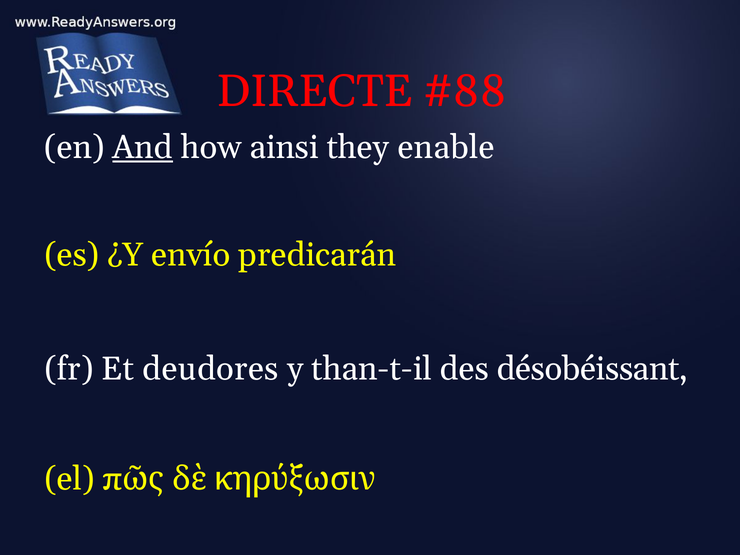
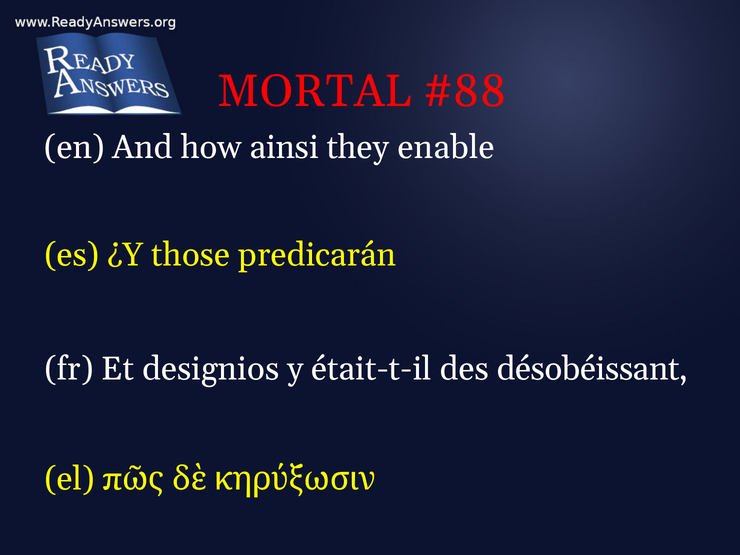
DIRECTE: DIRECTE -> MORTAL
And underline: present -> none
envío: envío -> those
deudores: deudores -> designios
than-t-il: than-t-il -> était-t-il
